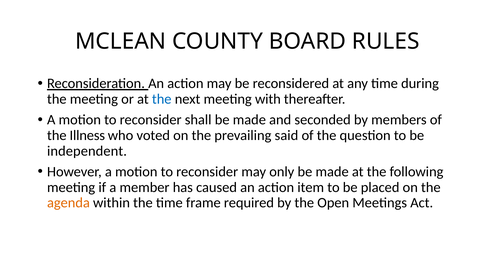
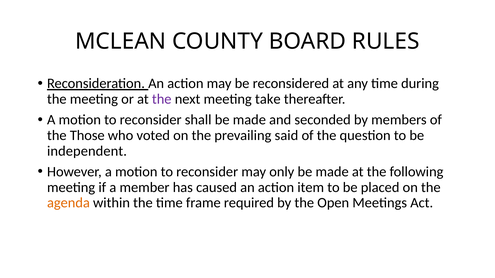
the at (162, 99) colour: blue -> purple
with: with -> take
Illness: Illness -> Those
